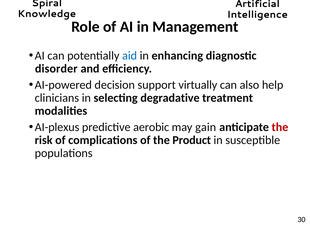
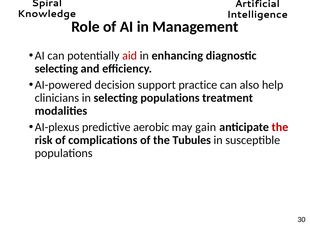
aid colour: blue -> red
disorder at (56, 68): disorder -> selecting
virtually: virtually -> practice
selecting degradative: degradative -> populations
Product: Product -> Tubules
